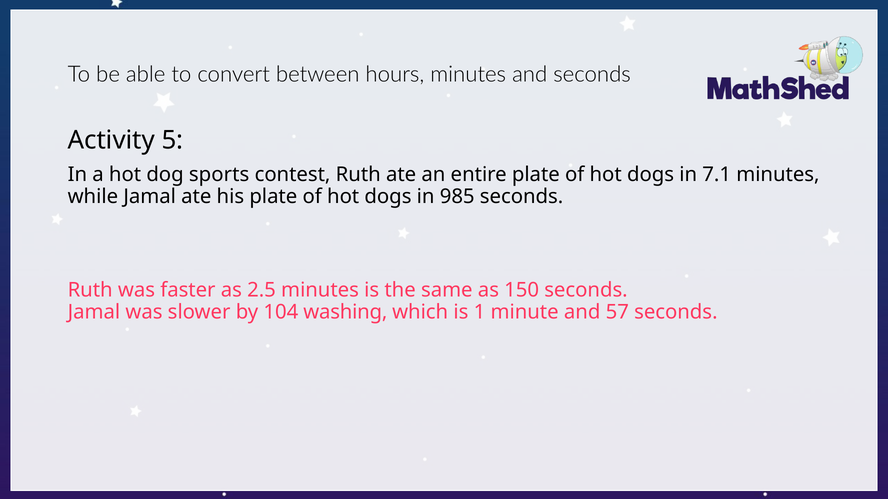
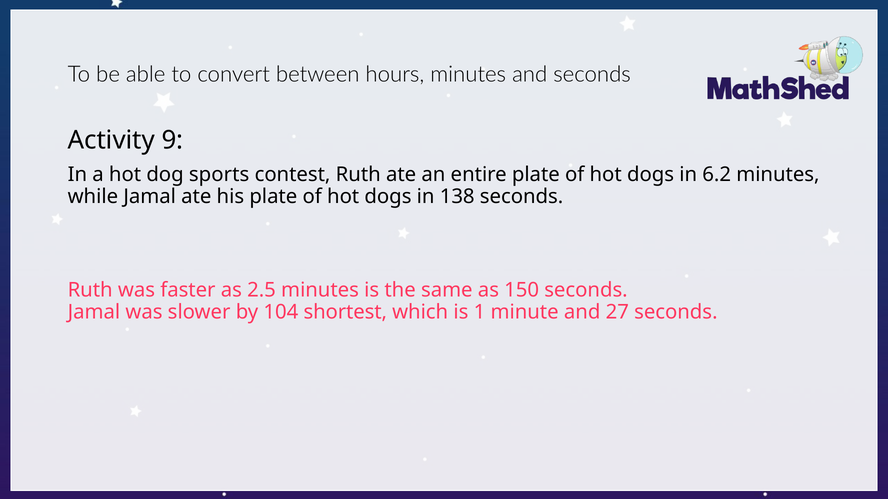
5: 5 -> 9
7.1: 7.1 -> 6.2
985: 985 -> 138
washing: washing -> shortest
57: 57 -> 27
